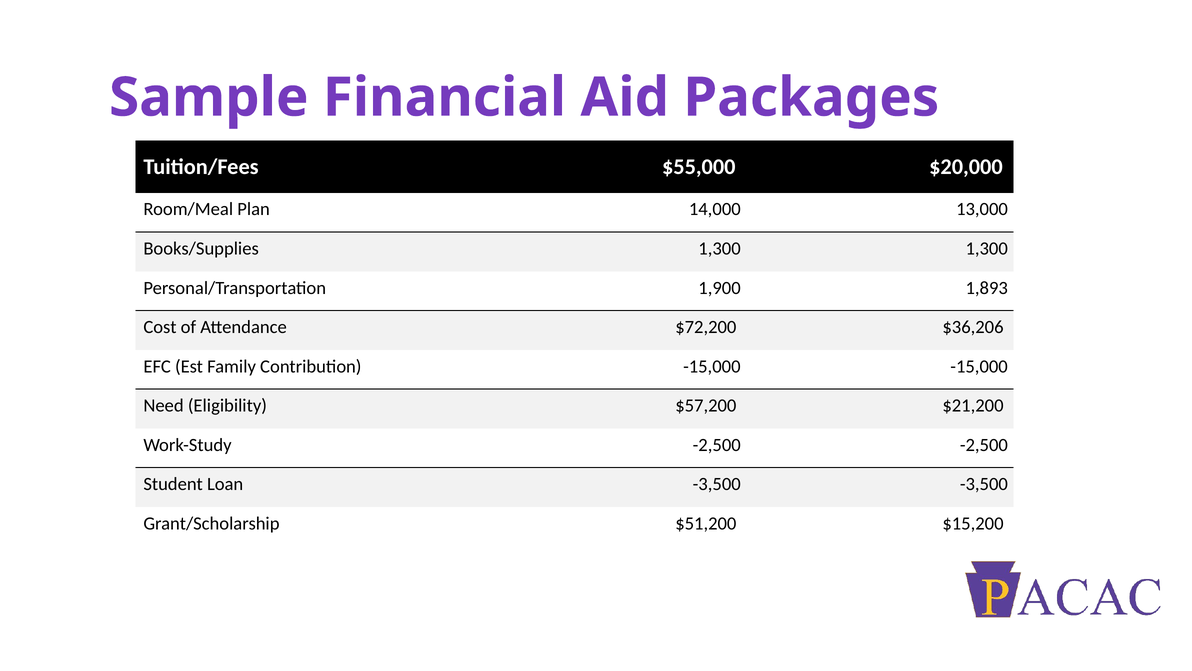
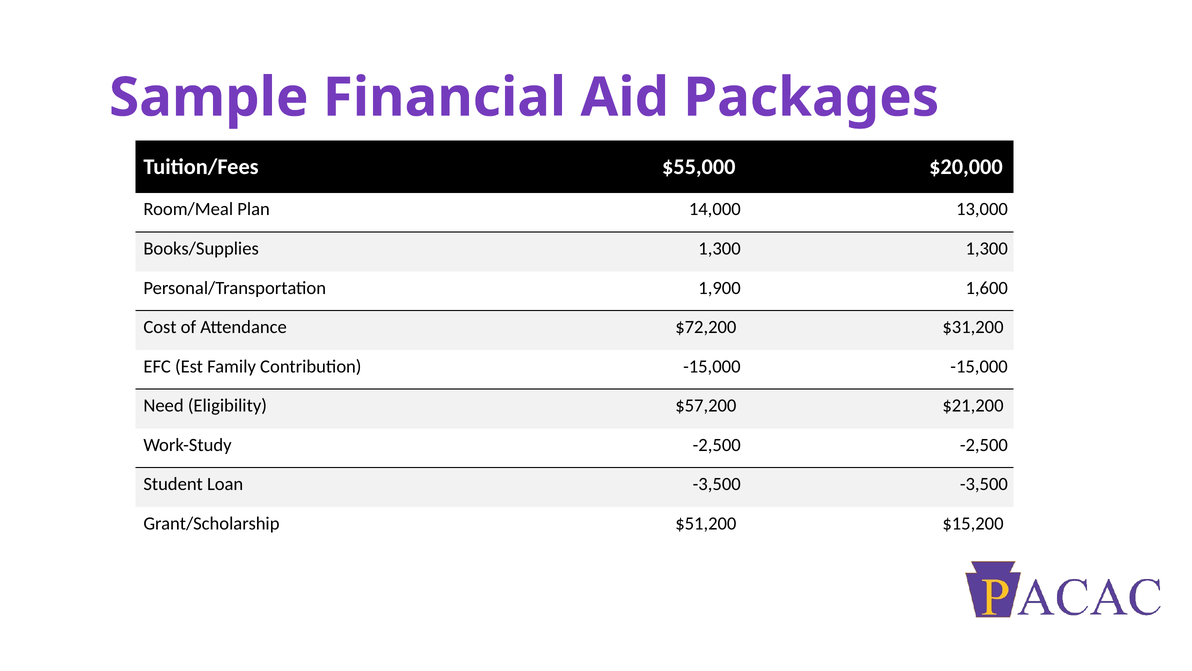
1,893: 1,893 -> 1,600
$36,206: $36,206 -> $31,200
